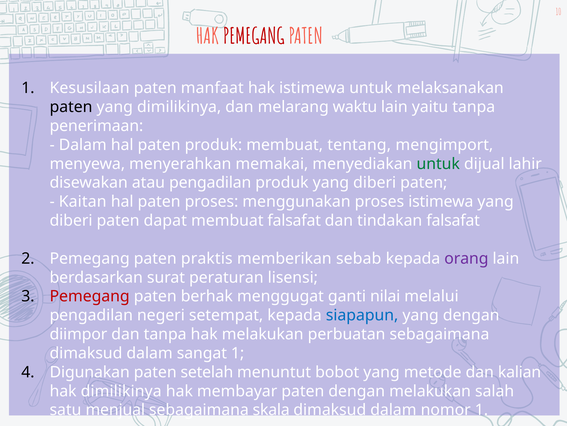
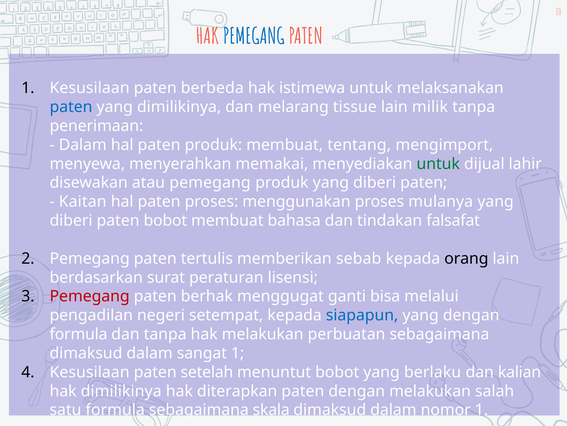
PEMEGANG at (254, 36) colour: red -> blue
manfaat: manfaat -> berbeda
paten at (71, 107) colour: black -> blue
waktu: waktu -> tissue
yaitu: yaitu -> milik
atau pengadilan: pengadilan -> pemegang
proses istimewa: istimewa -> mulanya
paten dapat: dapat -> bobot
membuat falsafat: falsafat -> bahasa
praktis: praktis -> tertulis
orang colour: purple -> black
nilai: nilai -> bisa
diimpor at (78, 334): diimpor -> formula
Digunakan at (90, 372): Digunakan -> Kesusilaan
metode: metode -> berlaku
membayar: membayar -> diterapkan
satu menjual: menjual -> formula
